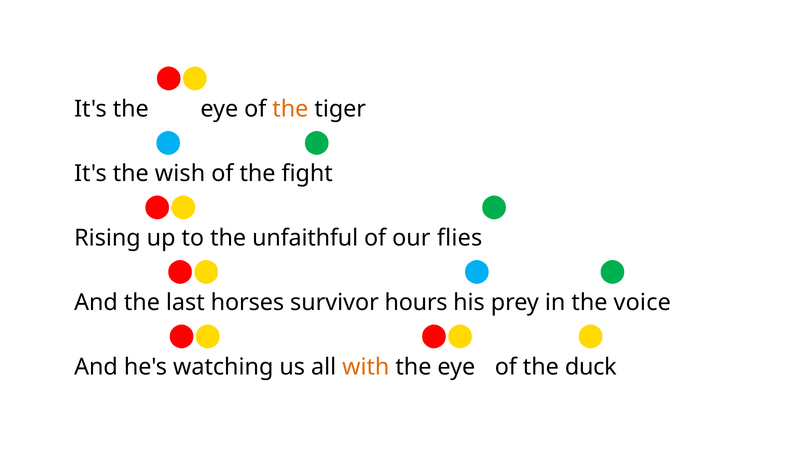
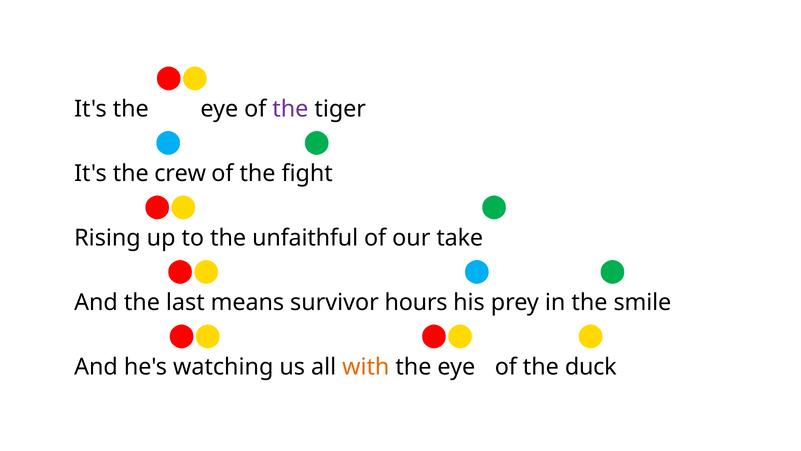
the at (290, 109) colour: orange -> purple
wish: wish -> crew
flies: flies -> take
horses: horses -> means
voice: voice -> smile
